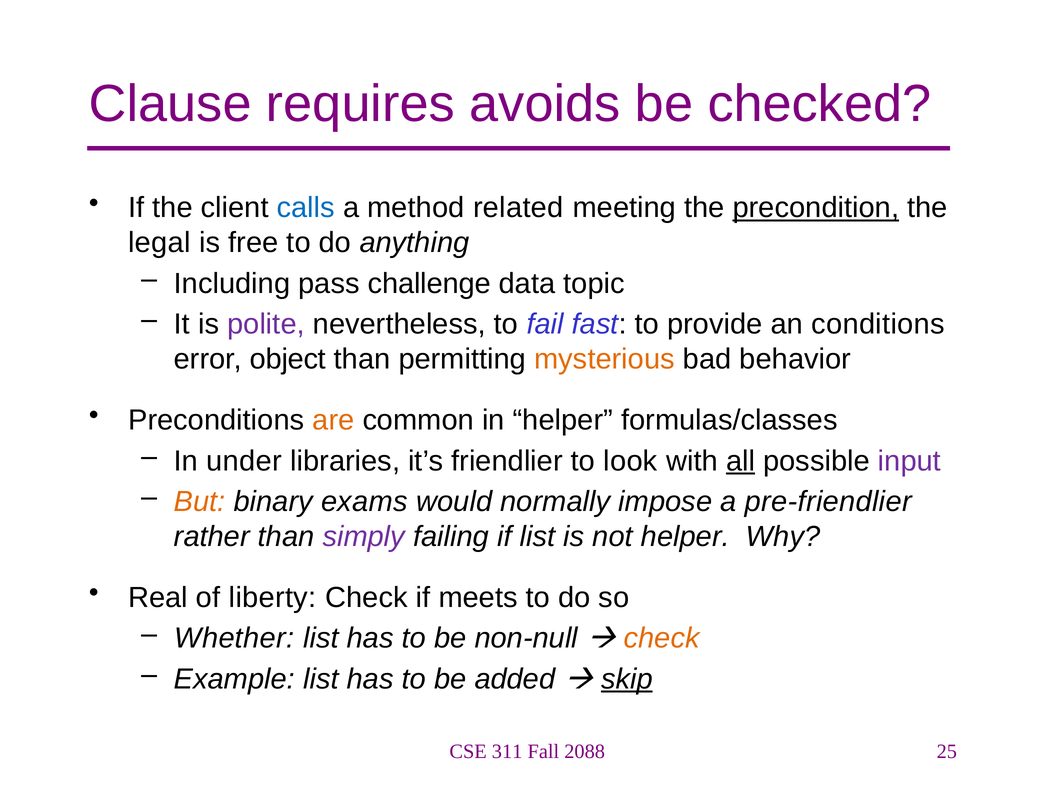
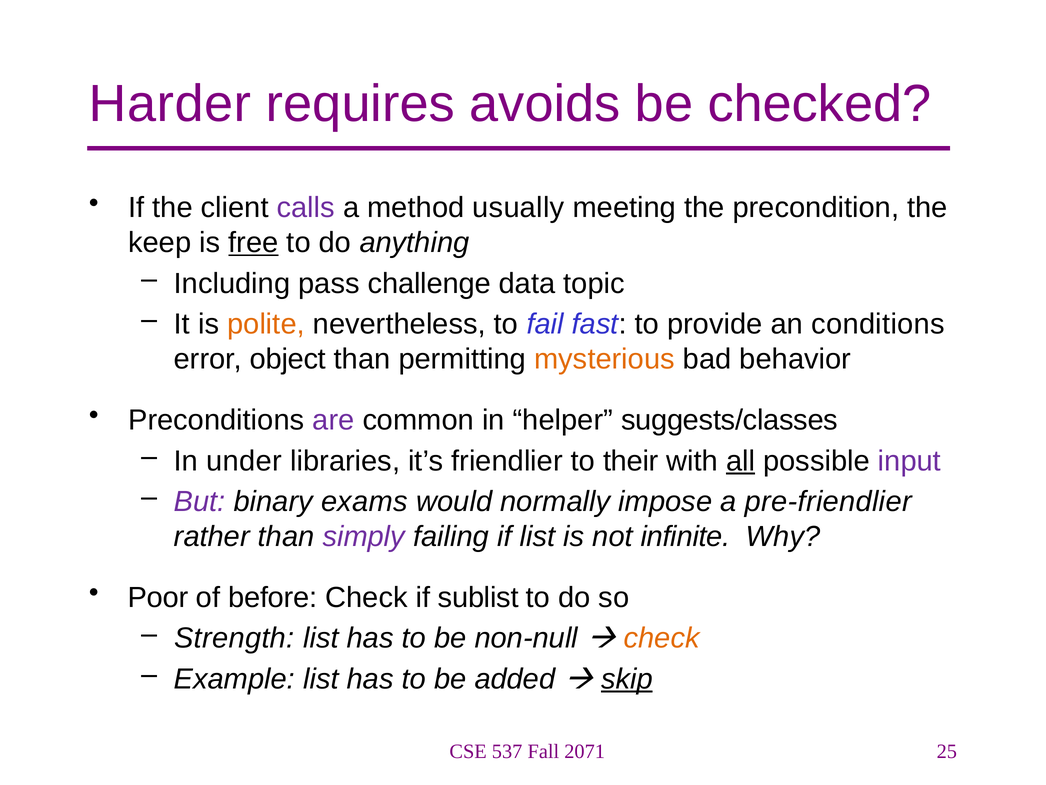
Clause: Clause -> Harder
calls colour: blue -> purple
related: related -> usually
precondition underline: present -> none
legal: legal -> keep
free underline: none -> present
polite colour: purple -> orange
are colour: orange -> purple
formulas/classes: formulas/classes -> suggests/classes
look: look -> their
But colour: orange -> purple
not helper: helper -> infinite
Real: Real -> Poor
liberty: liberty -> before
meets: meets -> sublist
Whether: Whether -> Strength
311: 311 -> 537
2088: 2088 -> 2071
